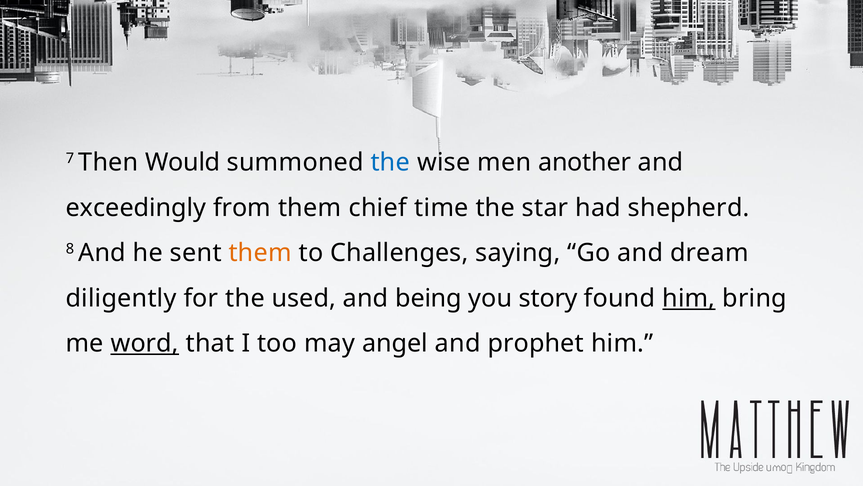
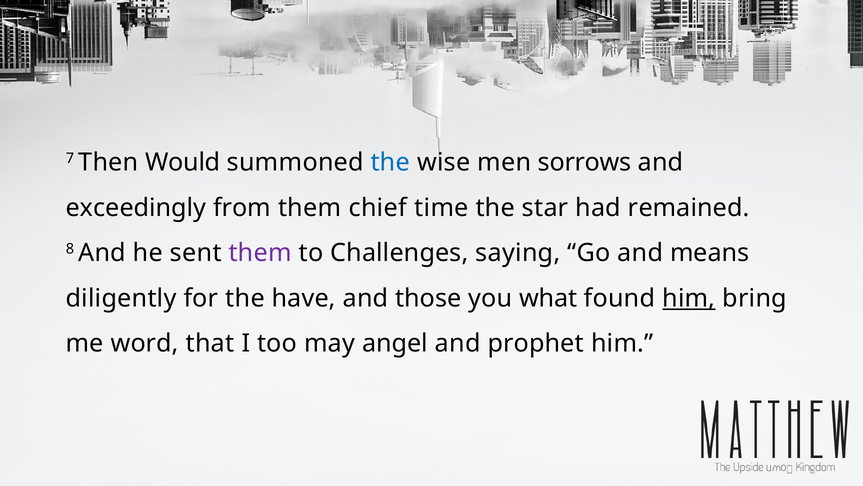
another: another -> sorrows
shepherd: shepherd -> remained
them at (260, 253) colour: orange -> purple
dream: dream -> means
used: used -> have
being: being -> those
story: story -> what
word underline: present -> none
